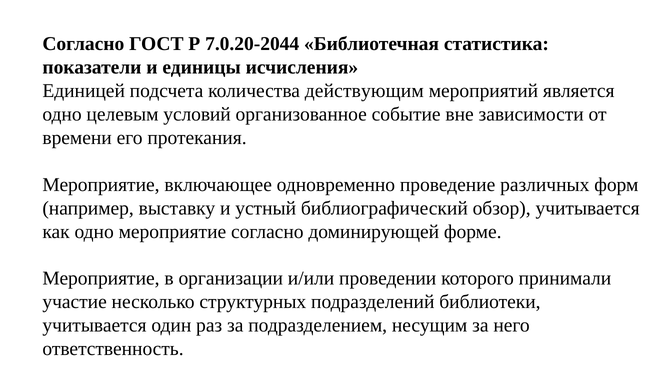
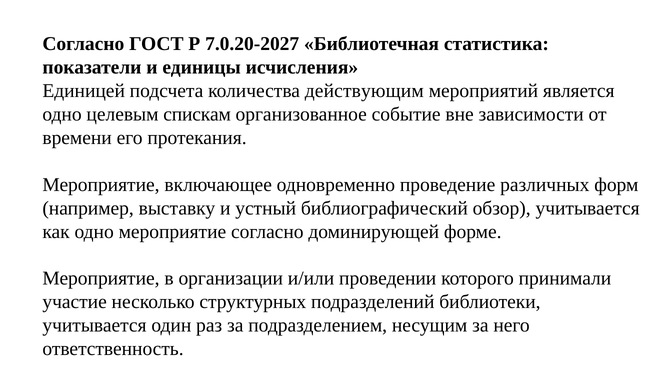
7.0.20-2044: 7.0.20-2044 -> 7.0.20-2027
условий: условий -> спискам
